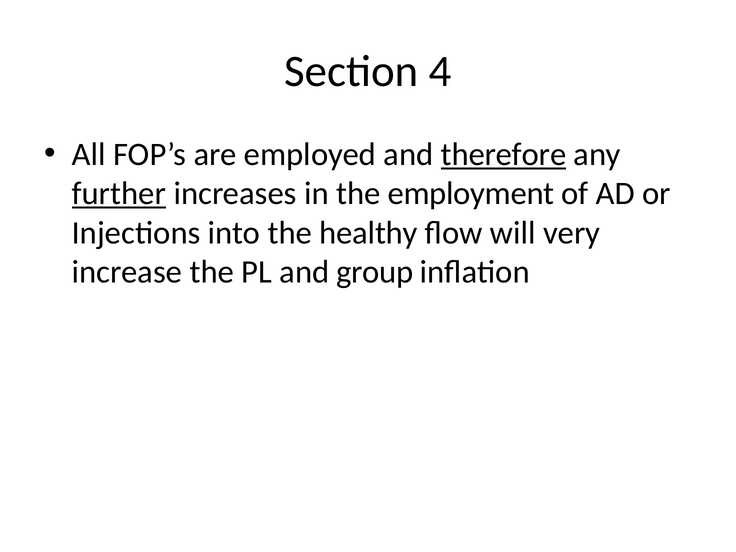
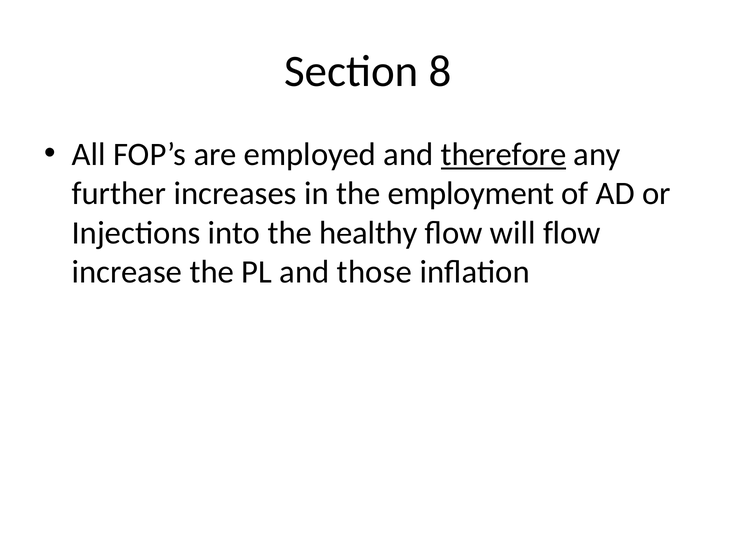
4: 4 -> 8
further underline: present -> none
will very: very -> flow
group: group -> those
